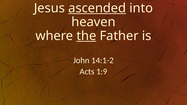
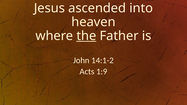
ascended underline: present -> none
